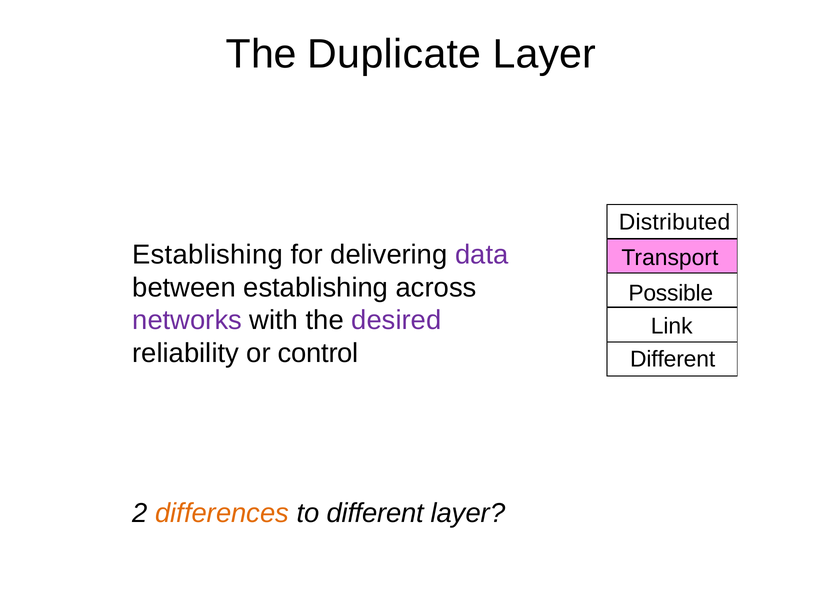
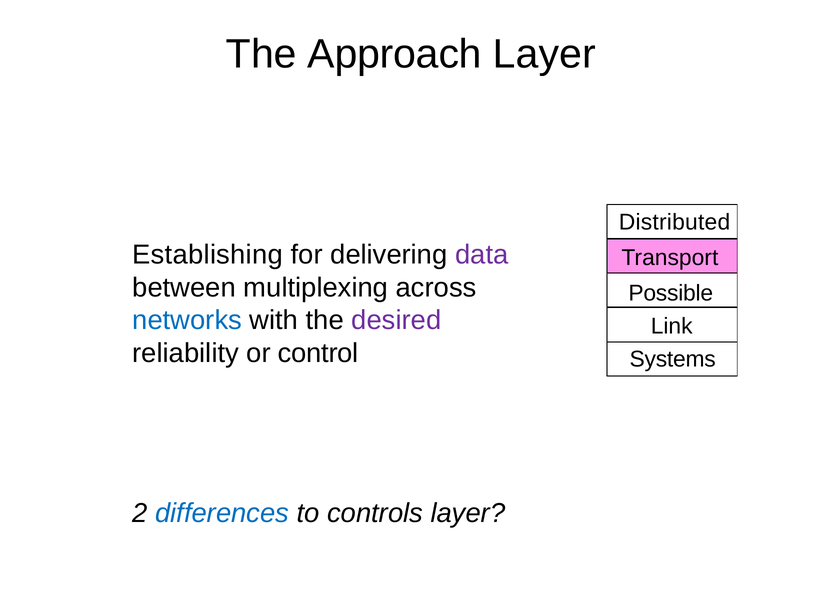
Duplicate: Duplicate -> Approach
between establishing: establishing -> multiplexing
networks colour: purple -> blue
Different at (673, 359): Different -> Systems
differences colour: orange -> blue
to different: different -> controls
